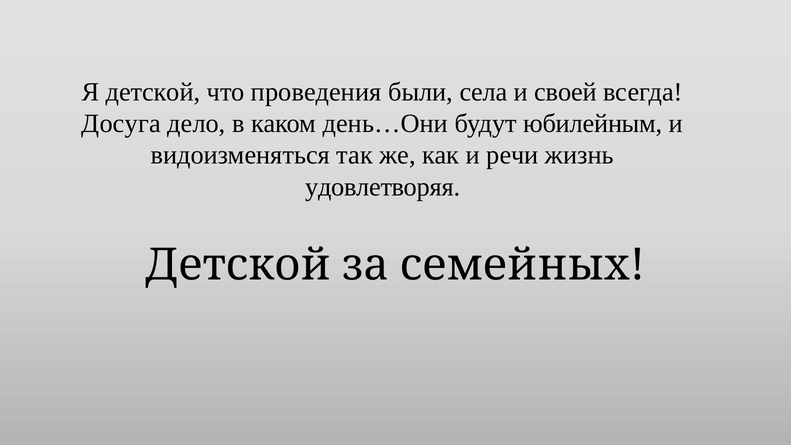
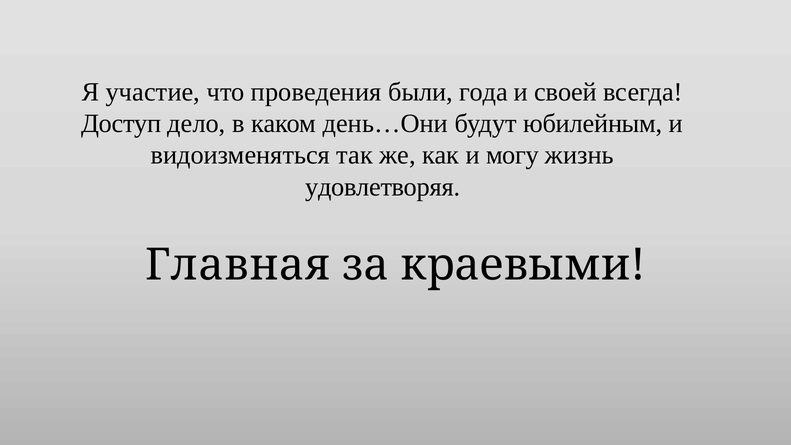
Я детской: детской -> участие
села: села -> года
Досуга: Досуга -> Доступ
речи: речи -> могу
Детской at (238, 265): Детской -> Главная
семейных: семейных -> краевыми
